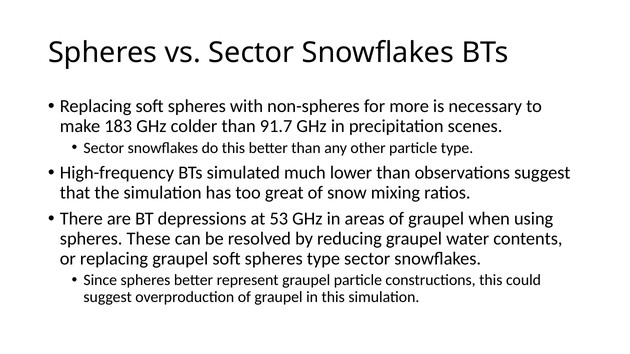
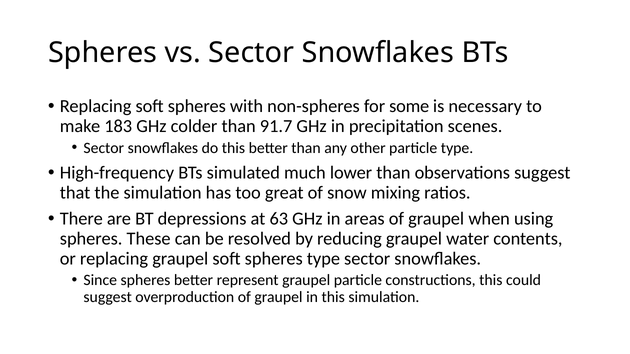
more: more -> some
53: 53 -> 63
